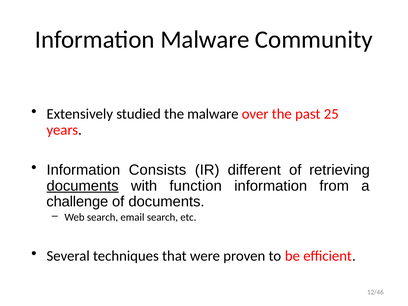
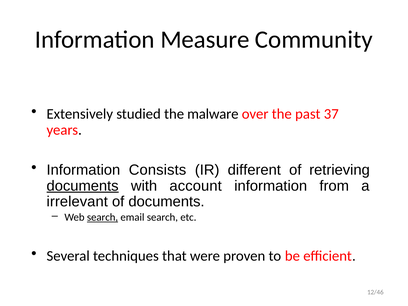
Information Malware: Malware -> Measure
25: 25 -> 37
function: function -> account
challenge: challenge -> irrelevant
search at (103, 217) underline: none -> present
